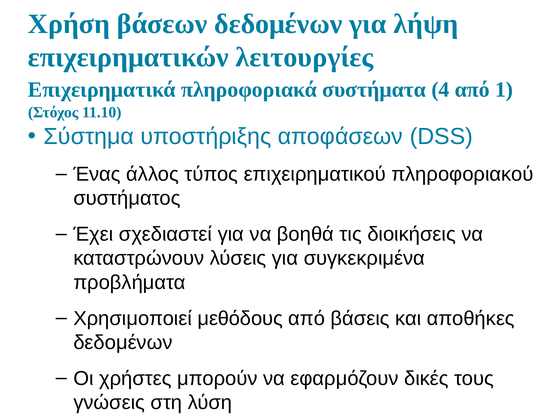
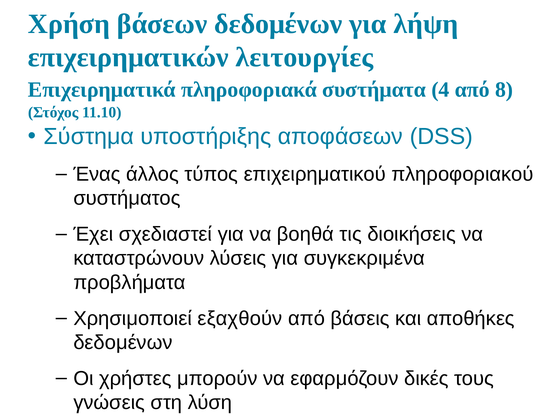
1: 1 -> 8
μεθόδους: μεθόδους -> εξαχθούν
